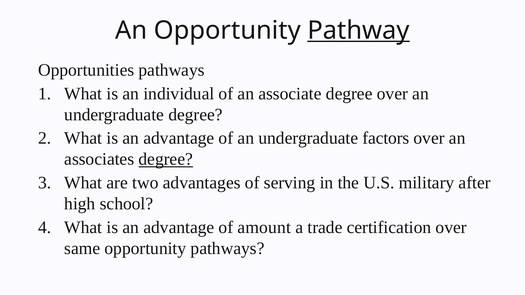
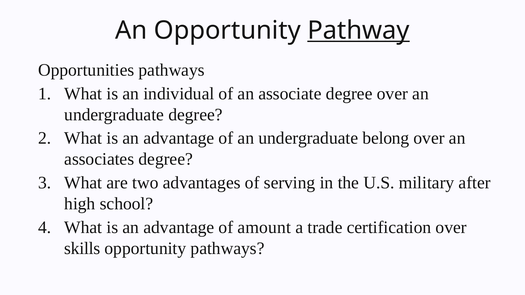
factors: factors -> belong
degree at (166, 159) underline: present -> none
same: same -> skills
